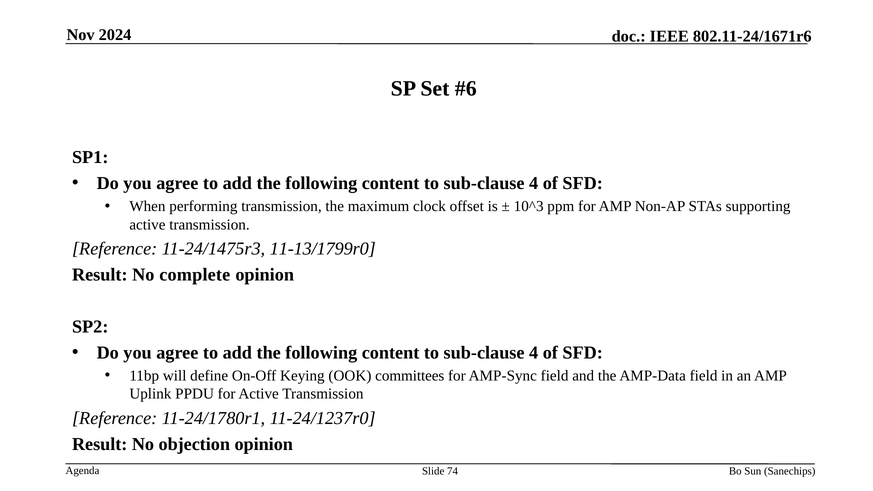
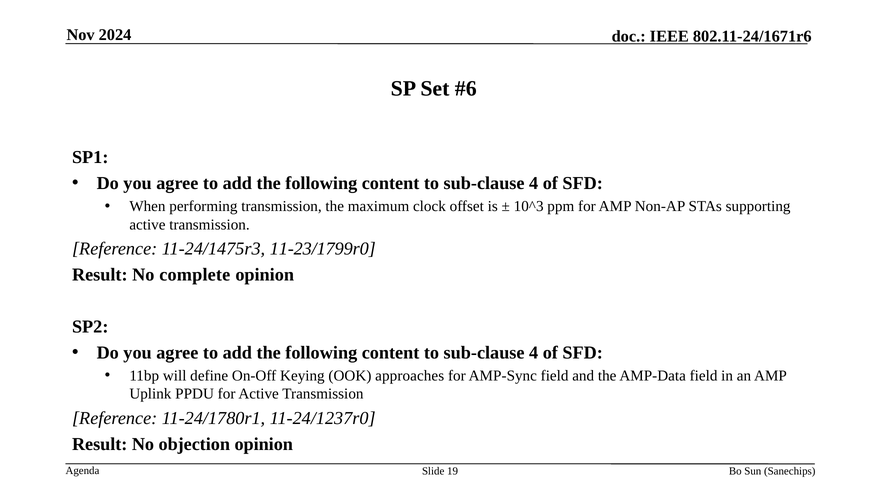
11-13/1799r0: 11-13/1799r0 -> 11-23/1799r0
committees: committees -> approaches
74: 74 -> 19
